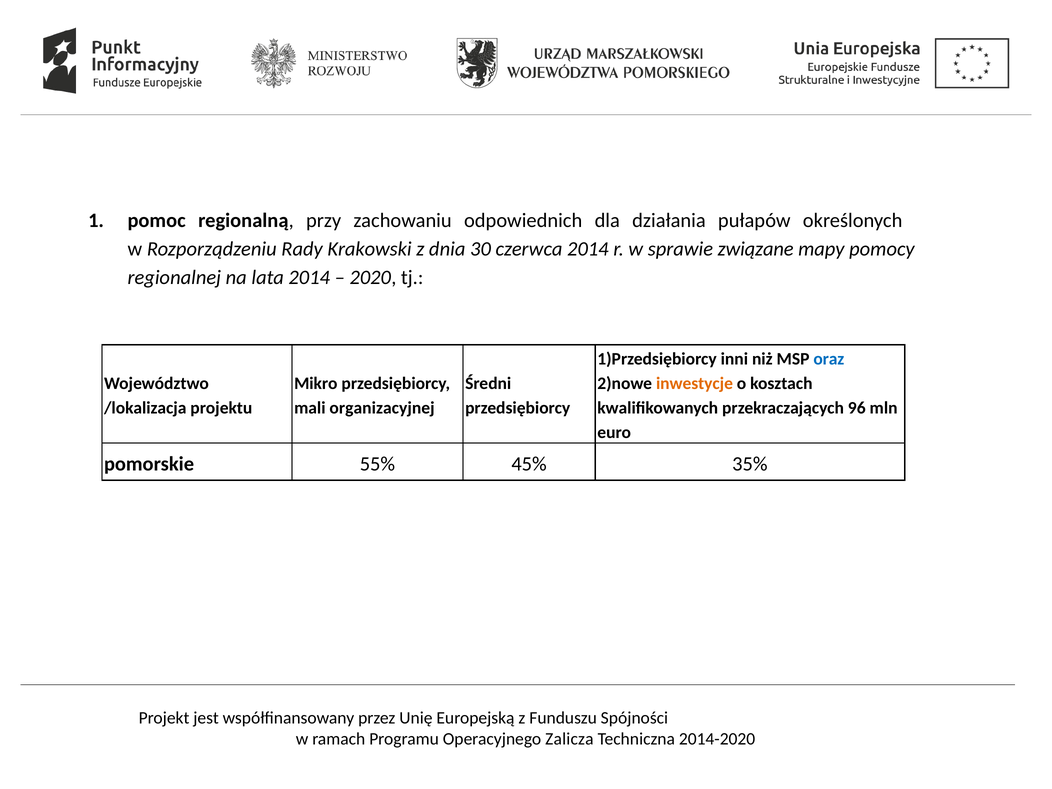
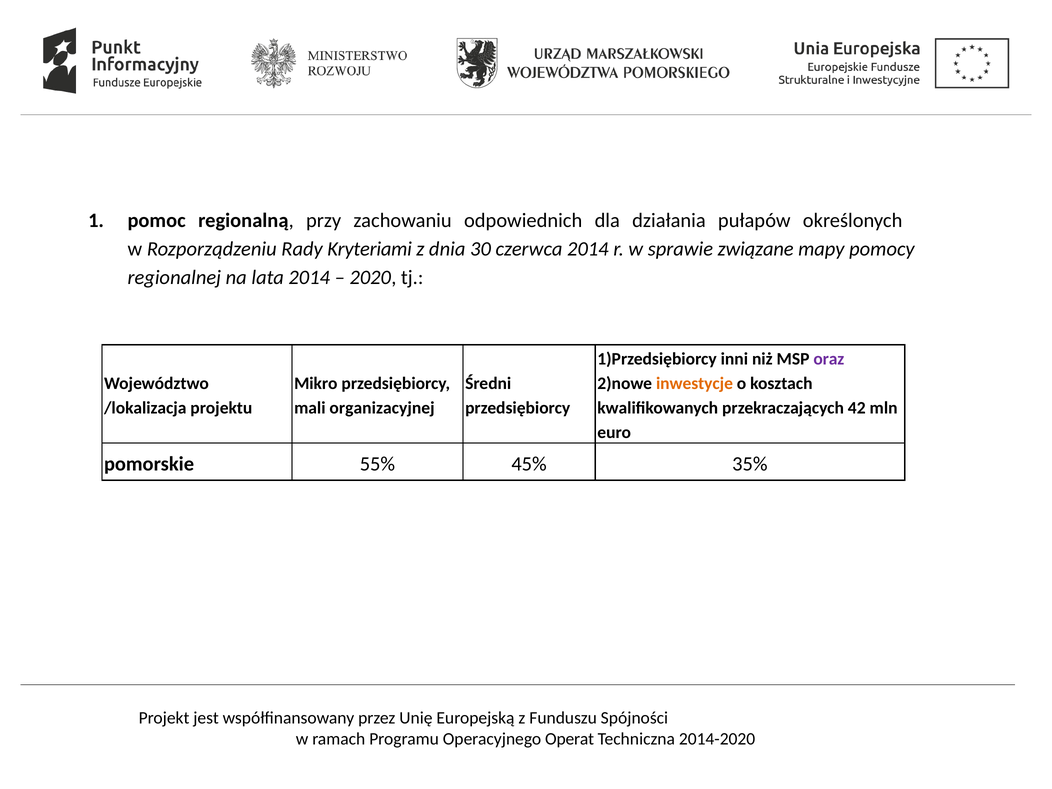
Krakowski: Krakowski -> Kryteriami
oraz colour: blue -> purple
96: 96 -> 42
Zalicza: Zalicza -> Operat
